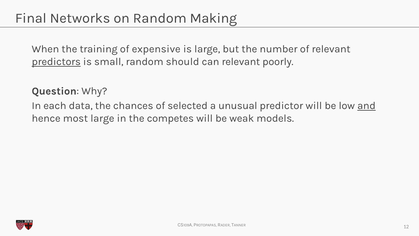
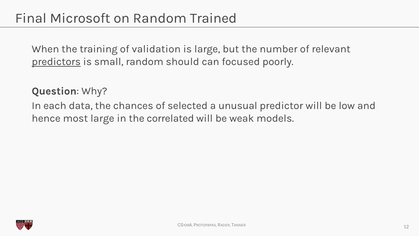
Networks: Networks -> Microsoft
Making: Making -> Trained
expensive: expensive -> validation
can relevant: relevant -> focused
and underline: present -> none
competes: competes -> correlated
